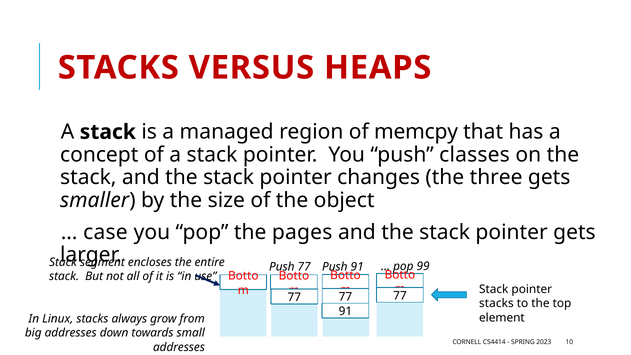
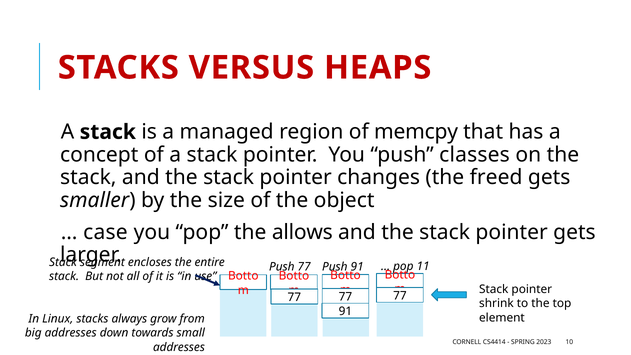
three: three -> freed
pages: pages -> allows
99: 99 -> 11
stacks at (496, 303): stacks -> shrink
